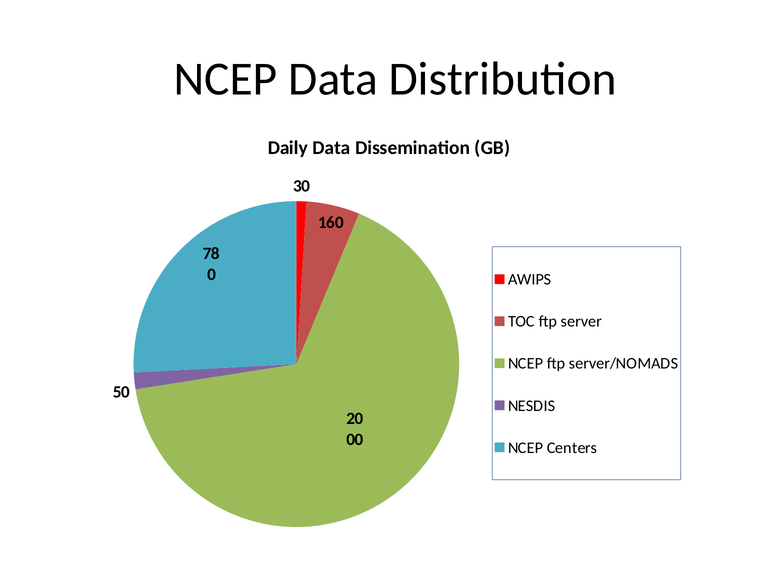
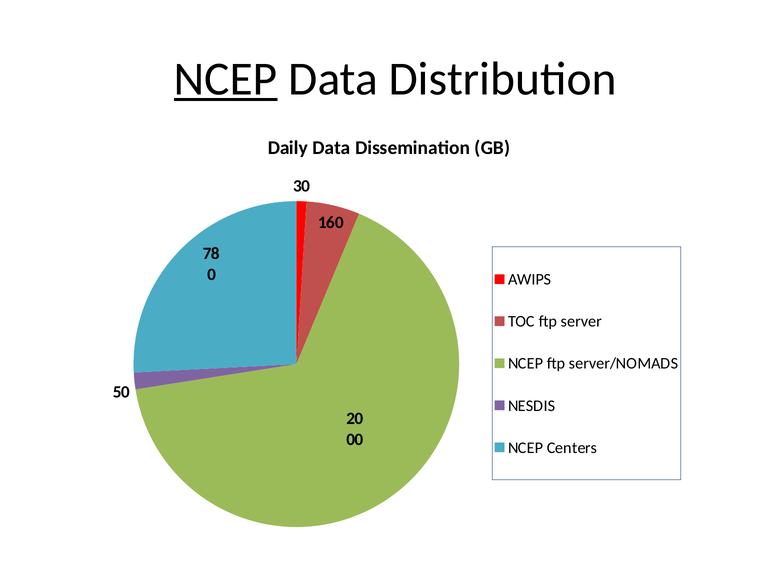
NCEP at (226, 79) underline: none -> present
